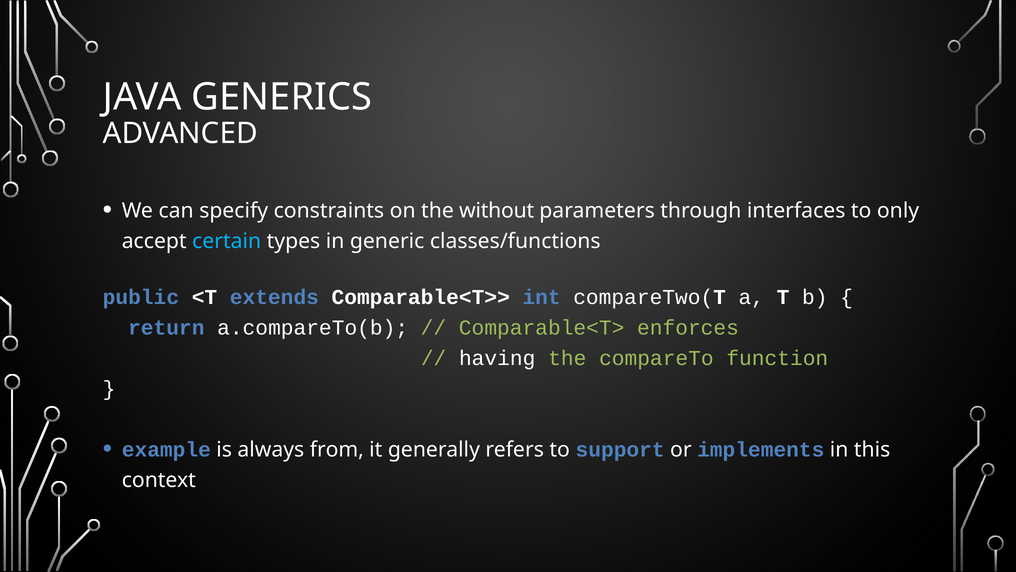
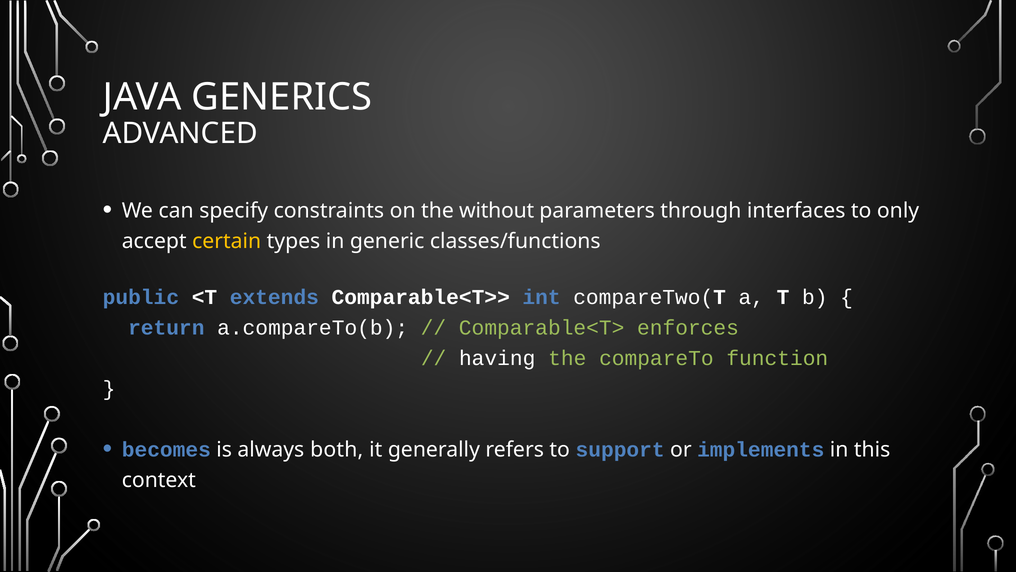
certain colour: light blue -> yellow
example: example -> becomes
from: from -> both
